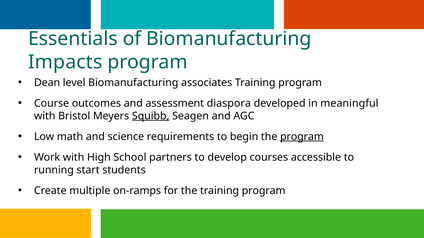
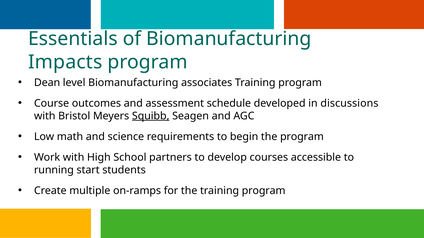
diaspora: diaspora -> schedule
meaningful: meaningful -> discussions
program at (302, 137) underline: present -> none
